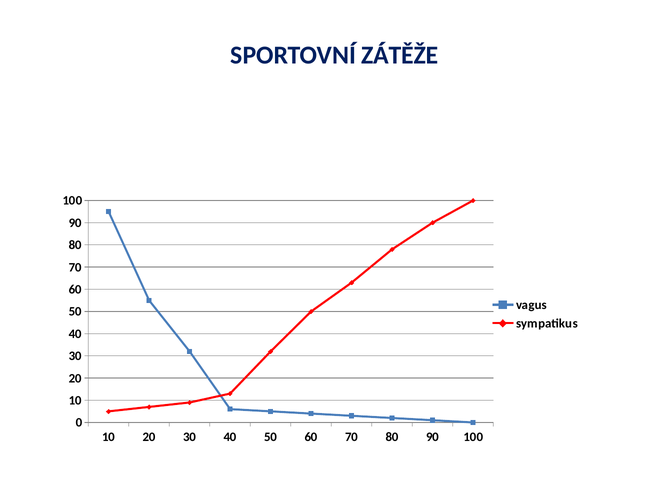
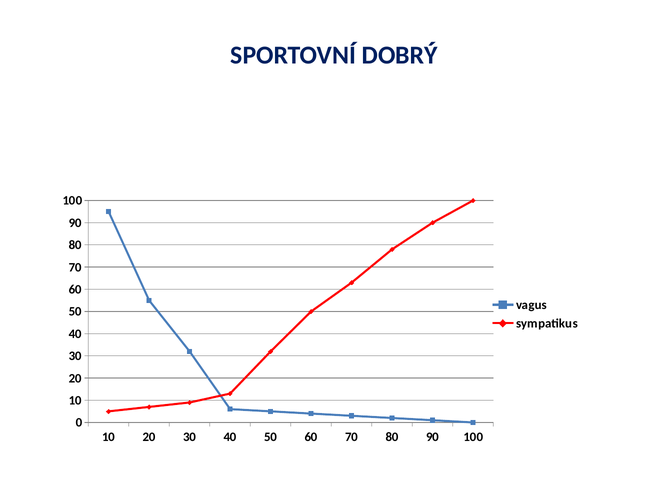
ZÁTĚŽE: ZÁTĚŽE -> DOBRÝ
